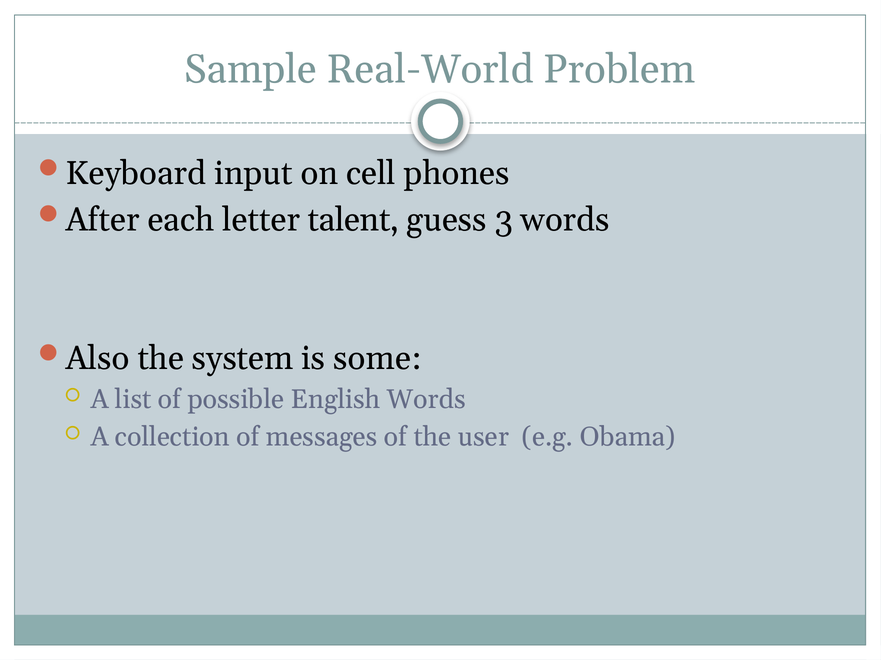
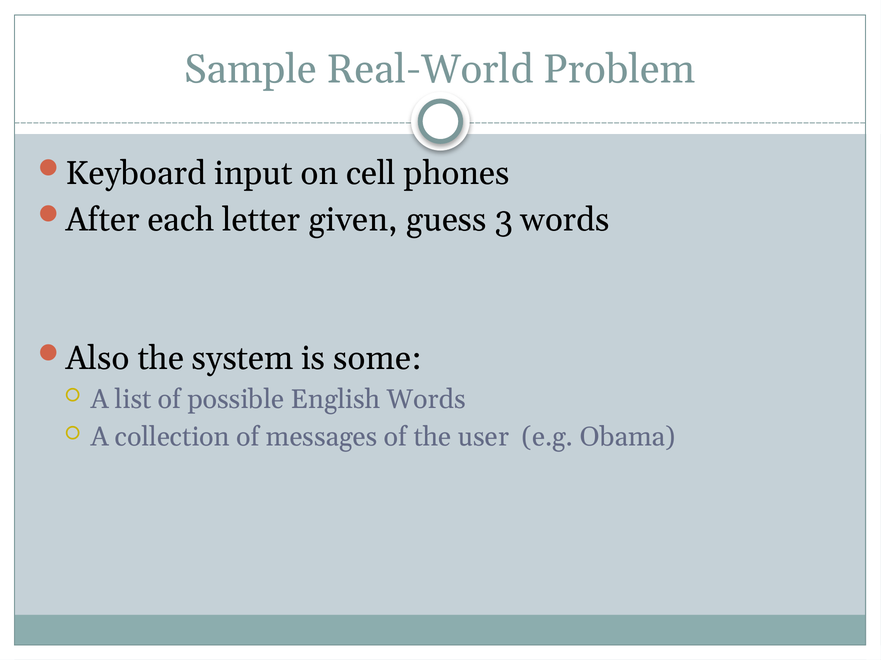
talent: talent -> given
